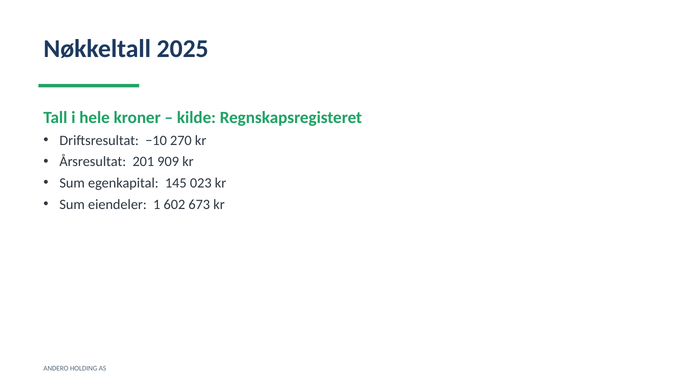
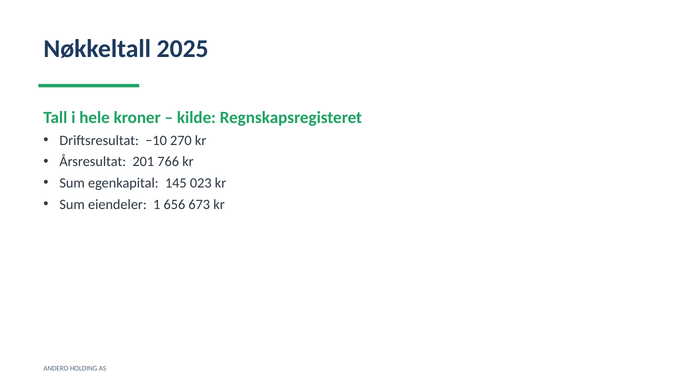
909: 909 -> 766
602: 602 -> 656
